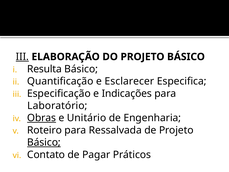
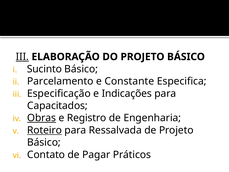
Resulta: Resulta -> Sucinto
Quantificação: Quantificação -> Parcelamento
Esclarecer: Esclarecer -> Constante
Laboratório: Laboratório -> Capacitados
Unitário: Unitário -> Registro
Roteiro underline: none -> present
Básico at (44, 142) underline: present -> none
